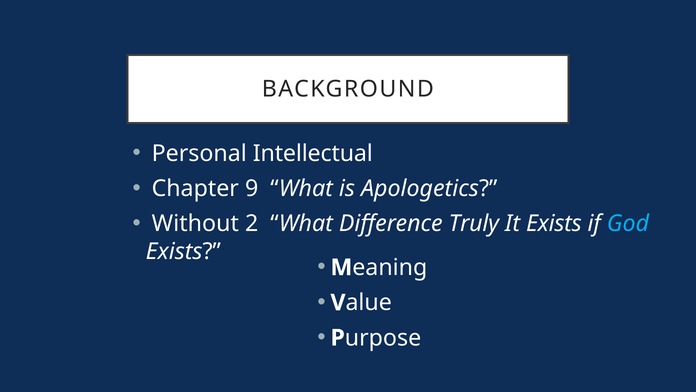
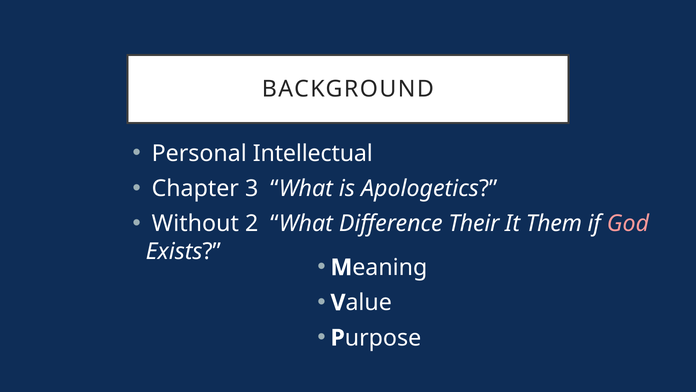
9: 9 -> 3
Truly: Truly -> Their
It Exists: Exists -> Them
God colour: light blue -> pink
